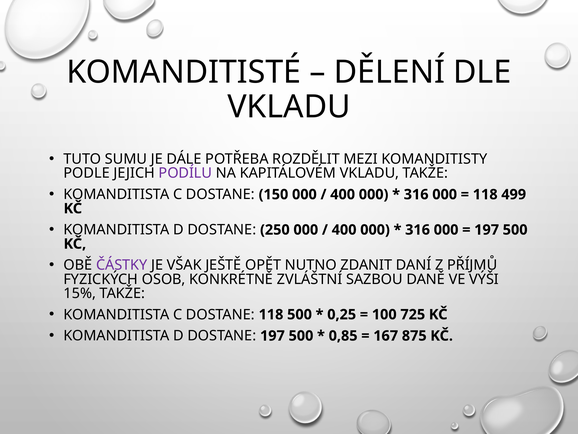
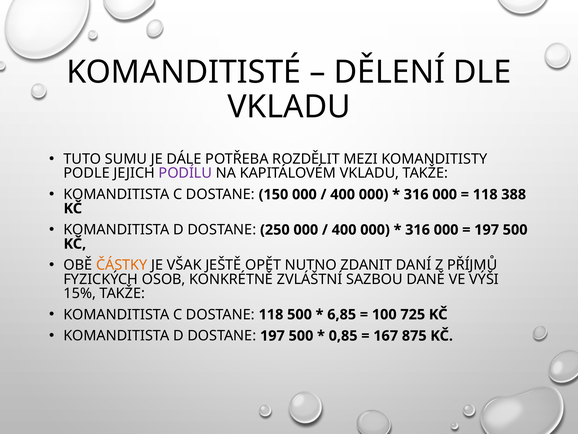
499: 499 -> 388
ČÁSTKY colour: purple -> orange
0,25: 0,25 -> 6,85
